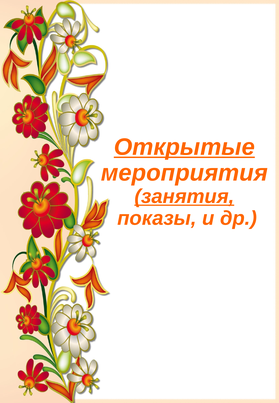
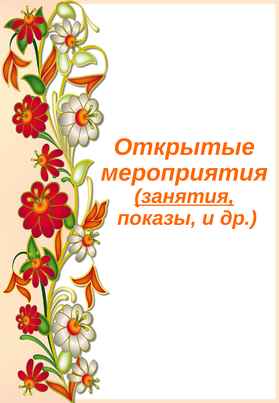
Открытые underline: present -> none
